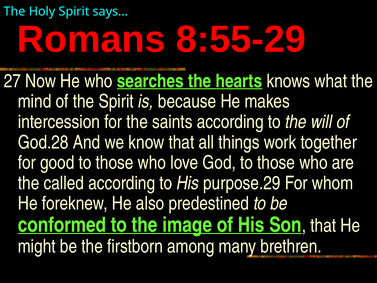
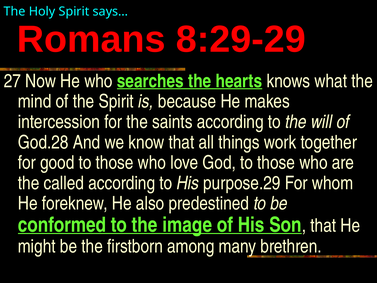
8:55-29: 8:55-29 -> 8:29-29
